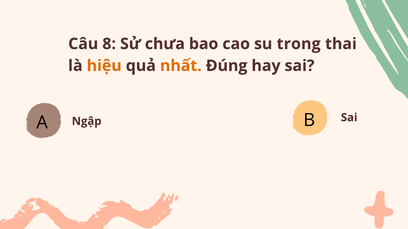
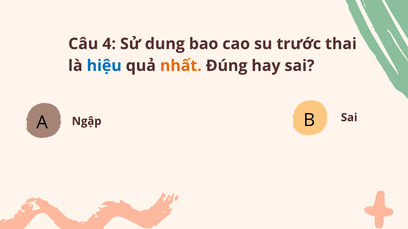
8: 8 -> 4
chưa: chưa -> dung
trong: trong -> trước
hiệu colour: orange -> blue
